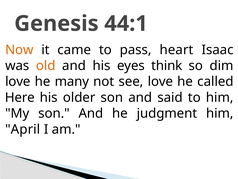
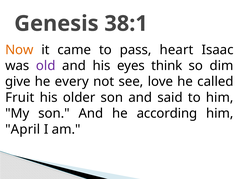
44:1: 44:1 -> 38:1
old colour: orange -> purple
love at (18, 81): love -> give
many: many -> every
Here: Here -> Fruit
judgment: judgment -> according
